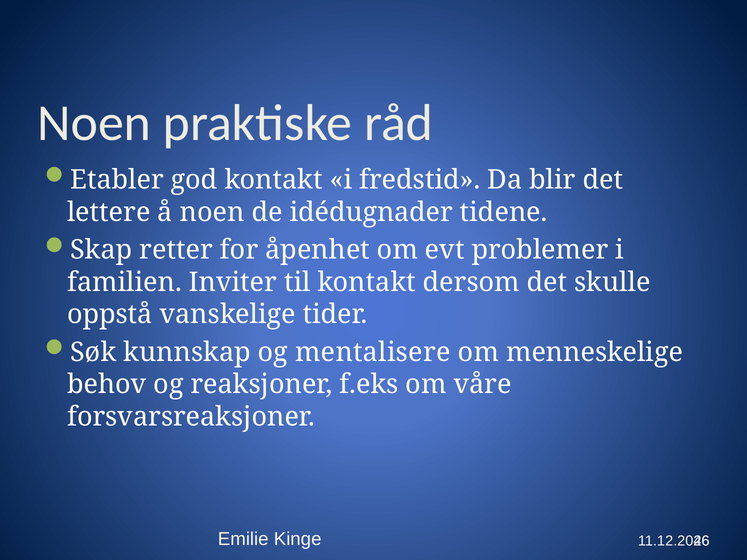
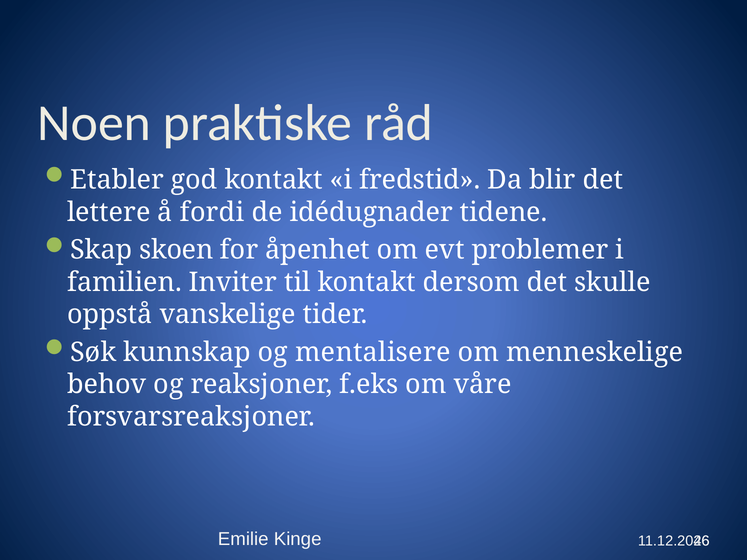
å noen: noen -> fordi
retter: retter -> skoen
